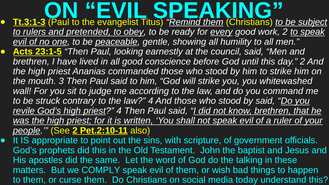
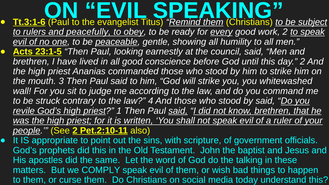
Tt.3:1-3: Tt.3:1-3 -> Tt.3:1-6
pretended: pretended -> peacefully
priest 4: 4 -> 1
said at (178, 111) underline: none -> present
